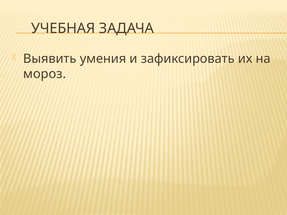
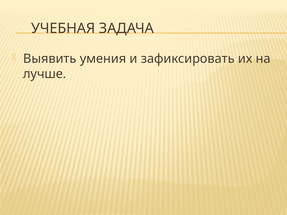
мороз: мороз -> лучше
